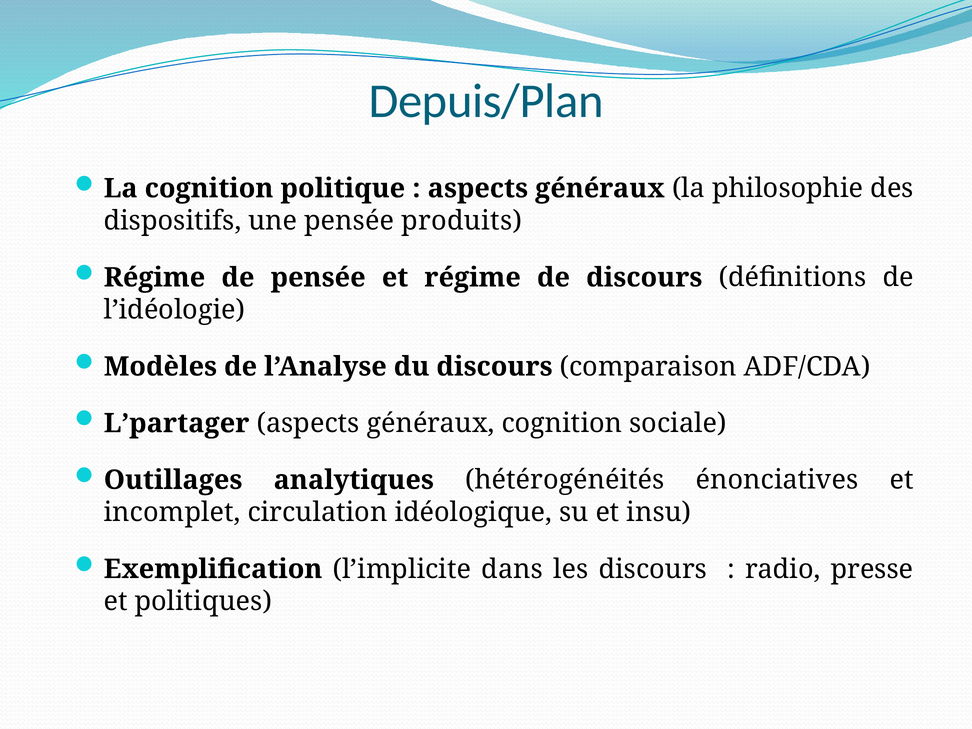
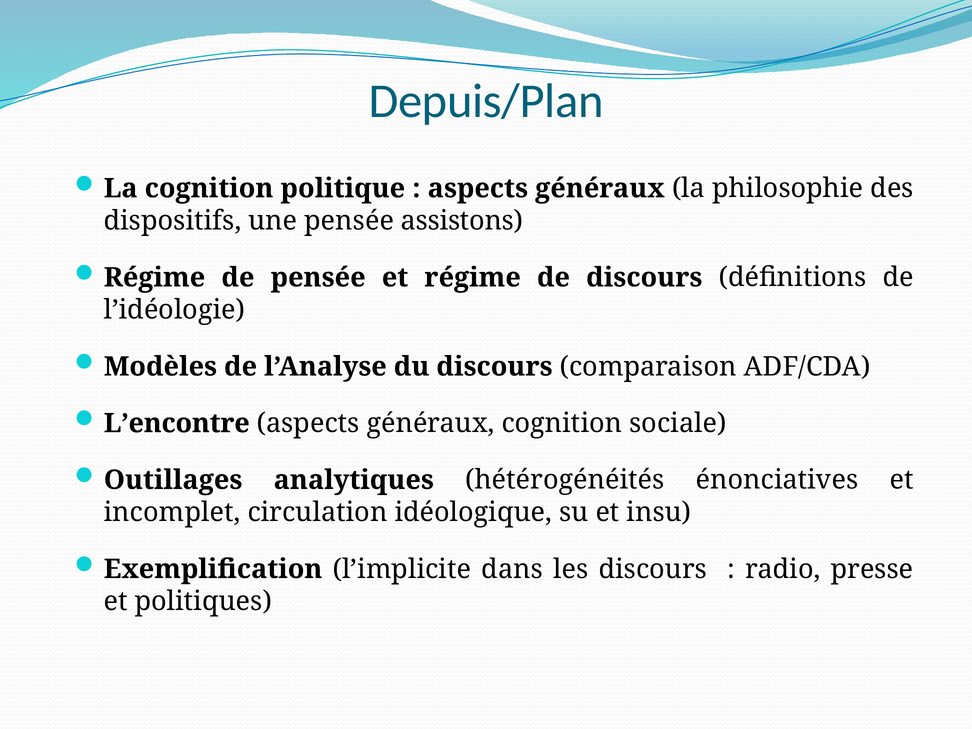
produits: produits -> assistons
L’partager: L’partager -> L’encontre
